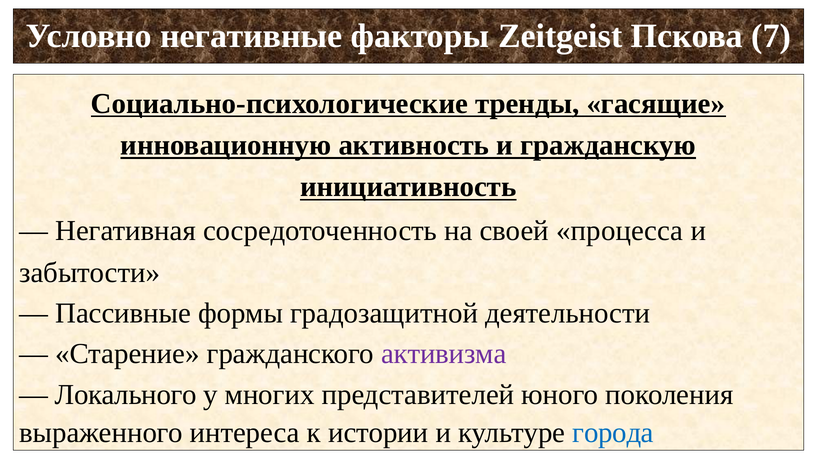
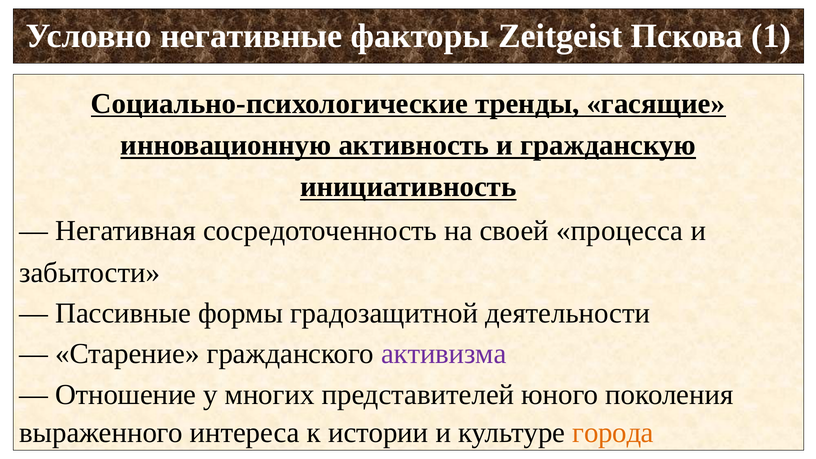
7: 7 -> 1
Локального: Локального -> Отношение
города colour: blue -> orange
